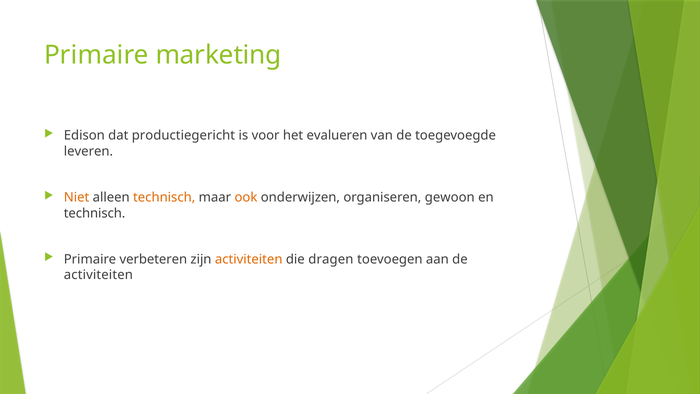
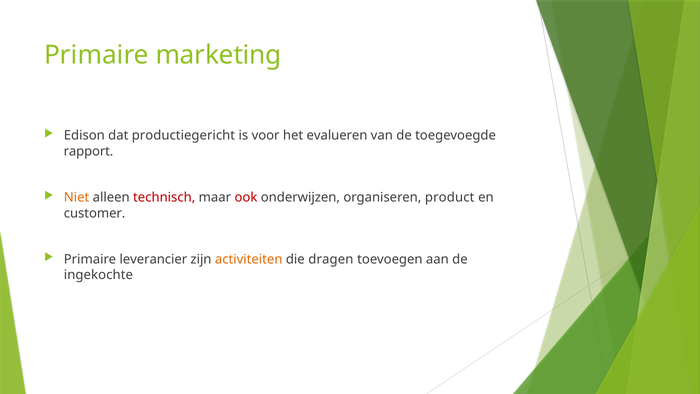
leveren: leveren -> rapport
technisch at (164, 197) colour: orange -> red
ook colour: orange -> red
gewoon: gewoon -> product
technisch at (95, 213): technisch -> customer
verbeteren: verbeteren -> leverancier
activiteiten at (98, 275): activiteiten -> ingekochte
